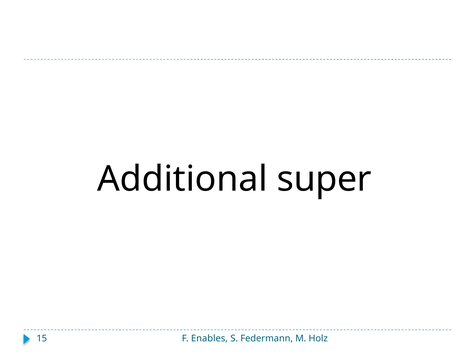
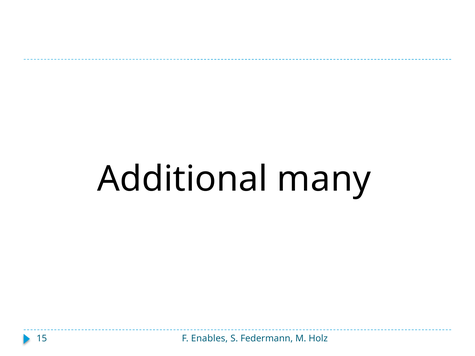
super: super -> many
